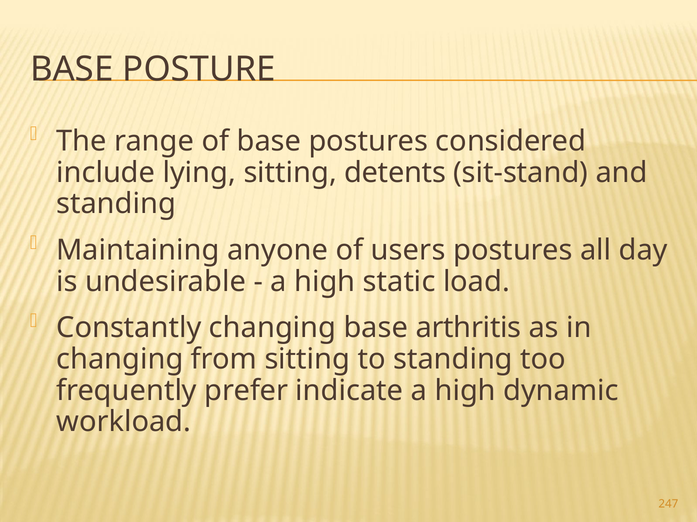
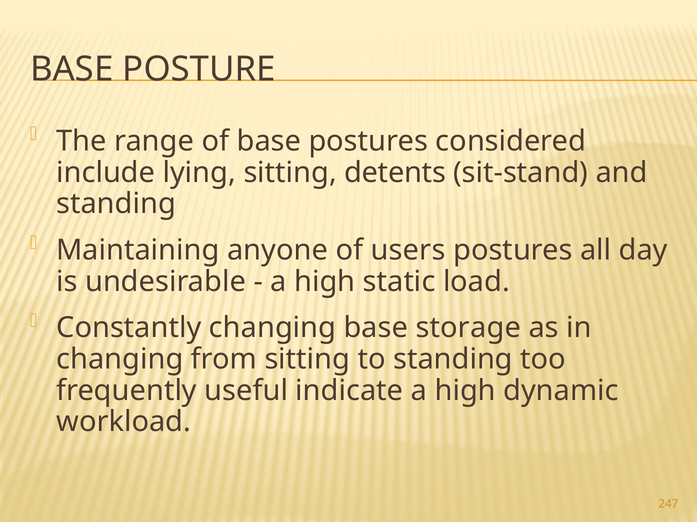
arthritis: arthritis -> storage
prefer: prefer -> useful
